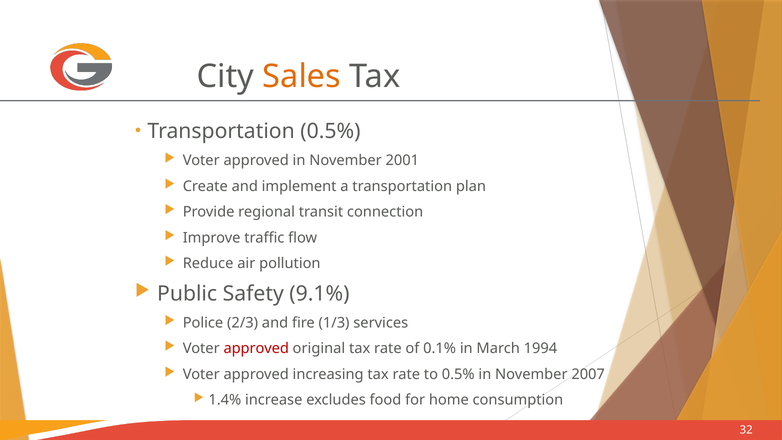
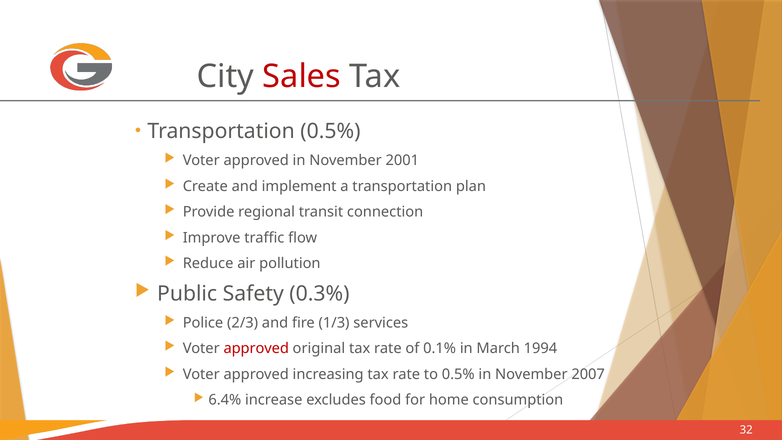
Sales colour: orange -> red
9.1%: 9.1% -> 0.3%
1.4%: 1.4% -> 6.4%
